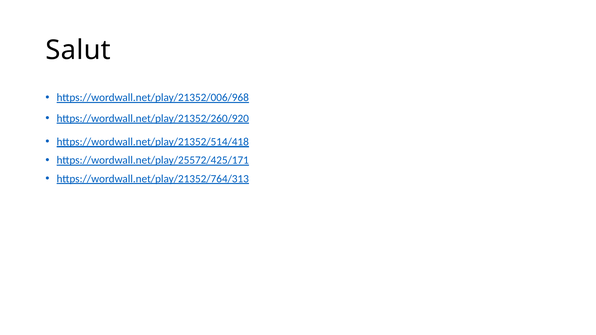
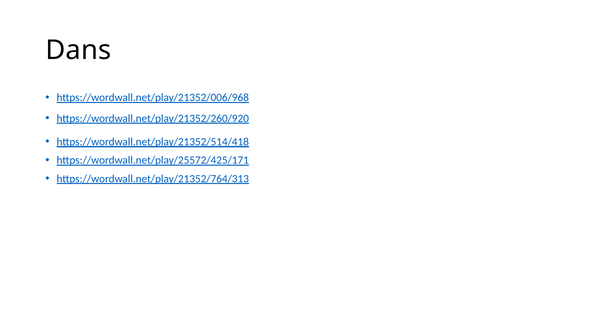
Salut: Salut -> Dans
